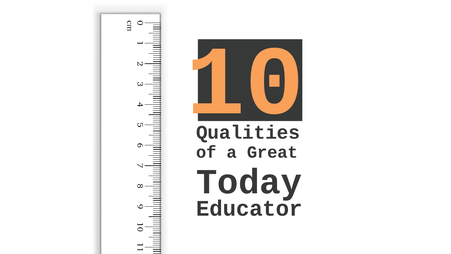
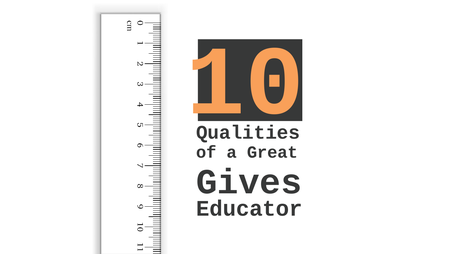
Today: Today -> Gives
